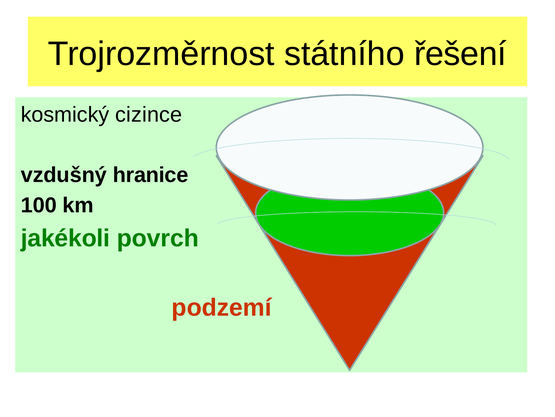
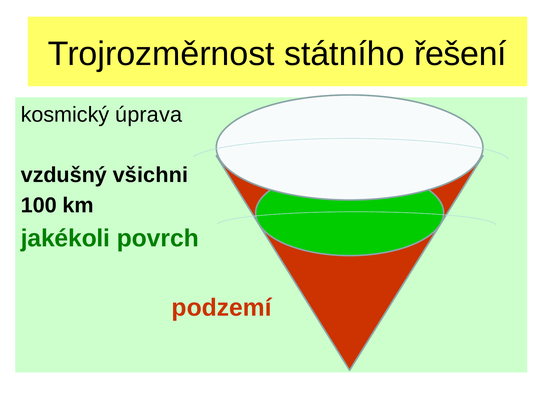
cizince: cizince -> úprava
hranice: hranice -> všichni
